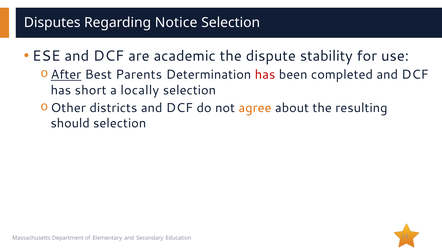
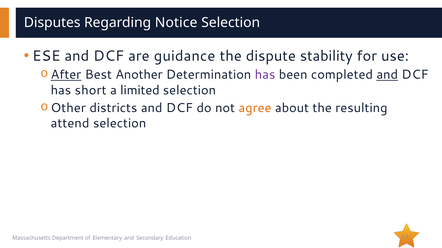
academic: academic -> guidance
Parents: Parents -> Another
has at (265, 75) colour: red -> purple
and at (387, 75) underline: none -> present
locally: locally -> limited
should: should -> attend
